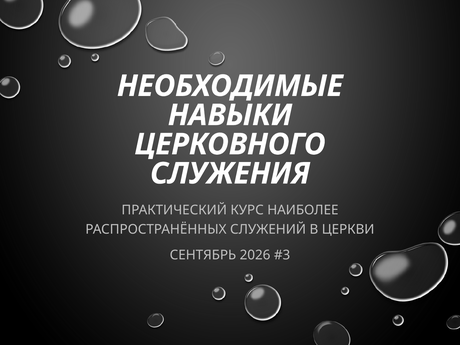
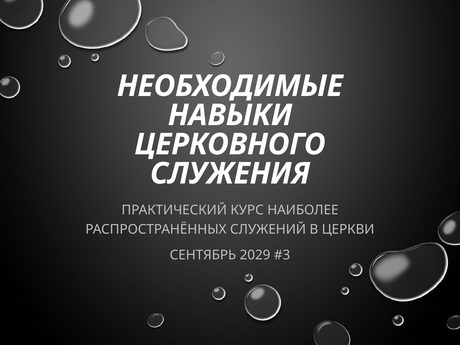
2026: 2026 -> 2029
